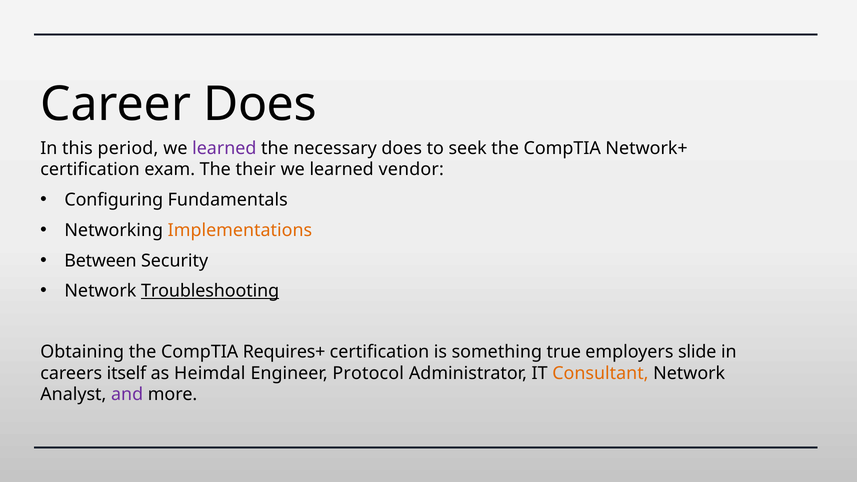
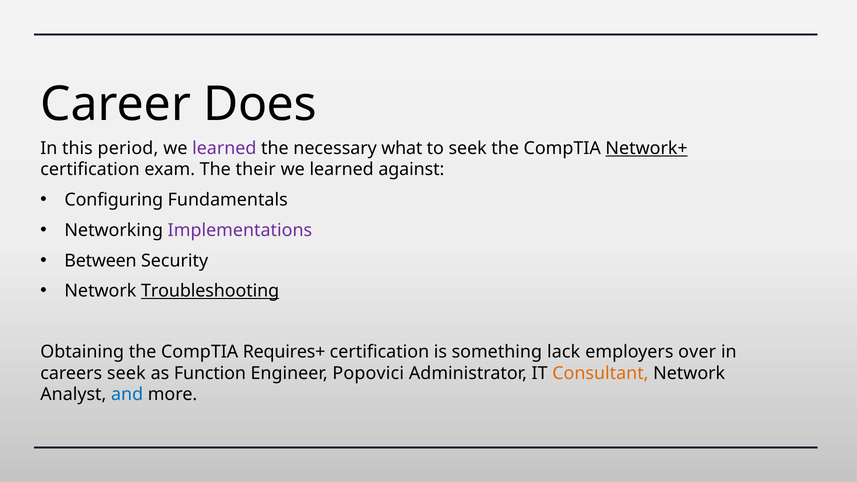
necessary does: does -> what
Network+ underline: none -> present
vendor: vendor -> against
Implementations colour: orange -> purple
true: true -> lack
slide: slide -> over
careers itself: itself -> seek
Heimdal: Heimdal -> Function
Protocol: Protocol -> Popovici
and colour: purple -> blue
